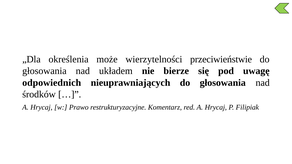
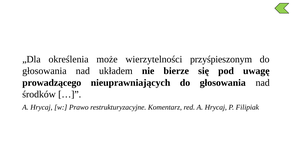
przeciwieństwie: przeciwieństwie -> przyśpieszonym
odpowiednich: odpowiednich -> prowadzącego
